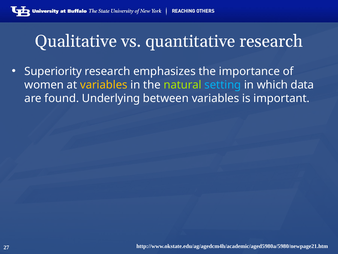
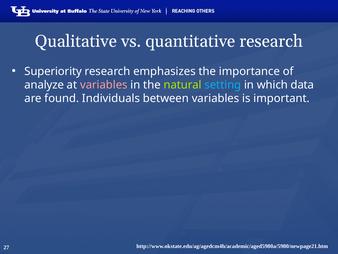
women: women -> analyze
variables at (104, 85) colour: yellow -> pink
Underlying: Underlying -> Individuals
